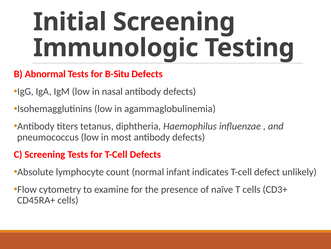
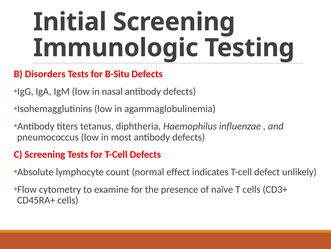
Abnormal: Abnormal -> Disorders
infant: infant -> effect
